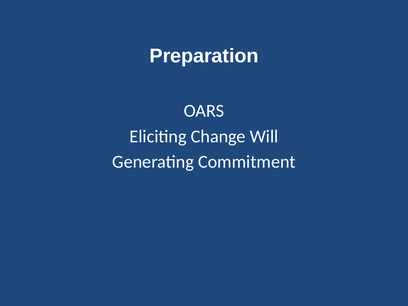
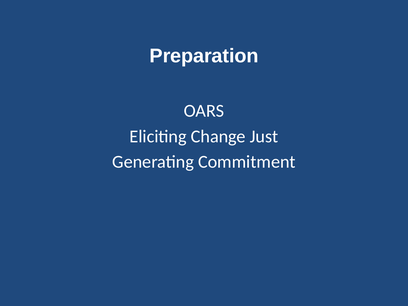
Will: Will -> Just
